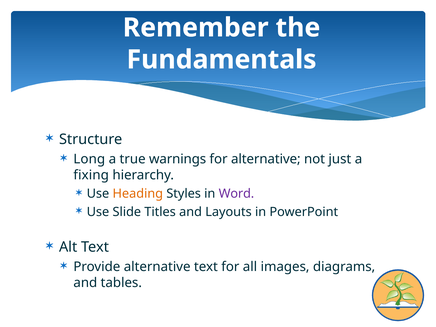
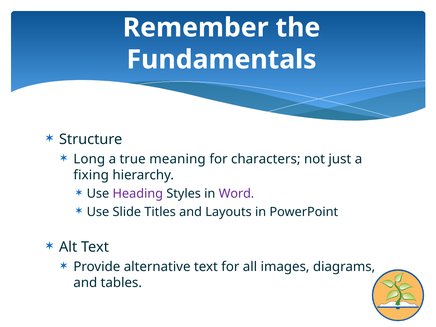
warnings: warnings -> meaning
for alternative: alternative -> characters
Heading colour: orange -> purple
